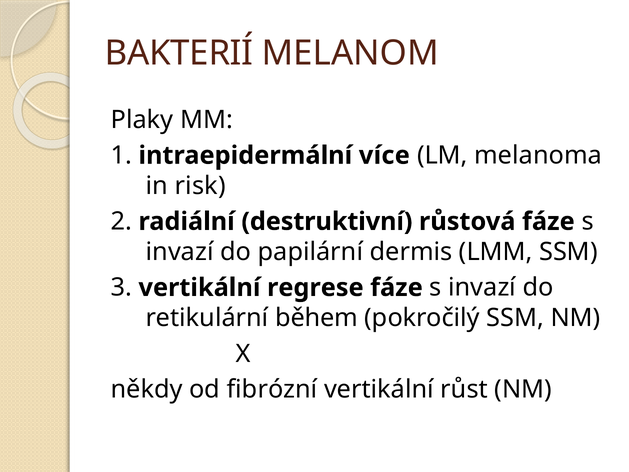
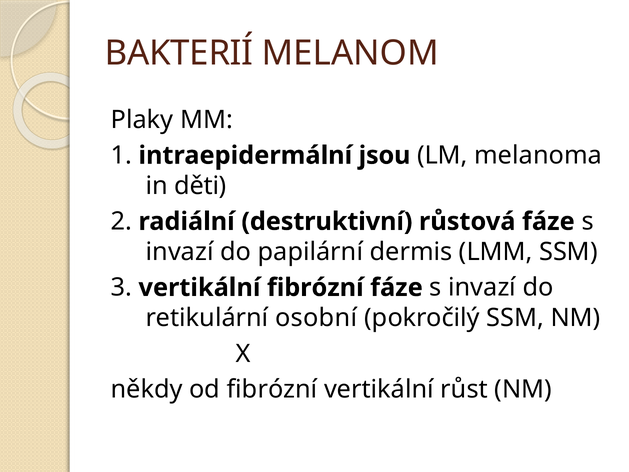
více: více -> jsou
risk: risk -> děti
vertikální regrese: regrese -> fibrózní
během: během -> osobní
